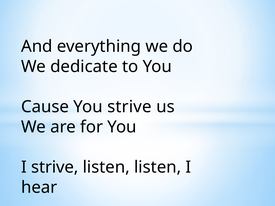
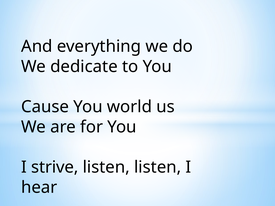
You strive: strive -> world
